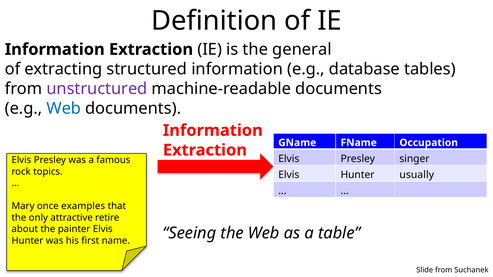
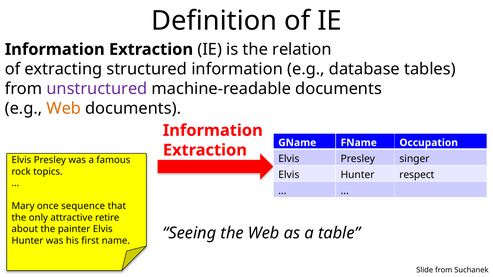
general: general -> relation
Web at (64, 109) colour: blue -> orange
usually: usually -> respect
examples: examples -> sequence
